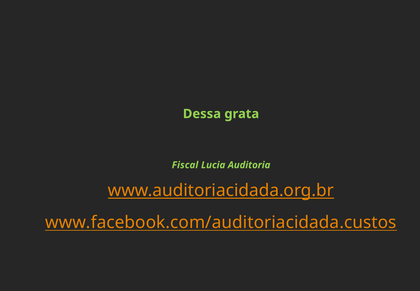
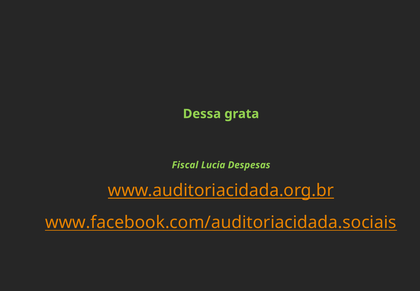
Auditoria: Auditoria -> Despesas
www.facebook.com/auditoriacidada.custos: www.facebook.com/auditoriacidada.custos -> www.facebook.com/auditoriacidada.sociais
